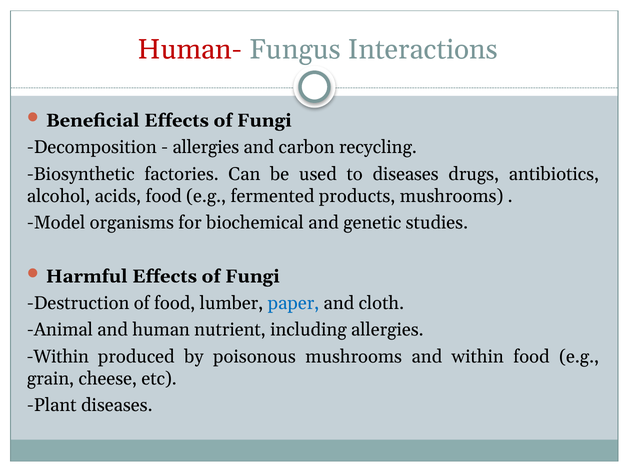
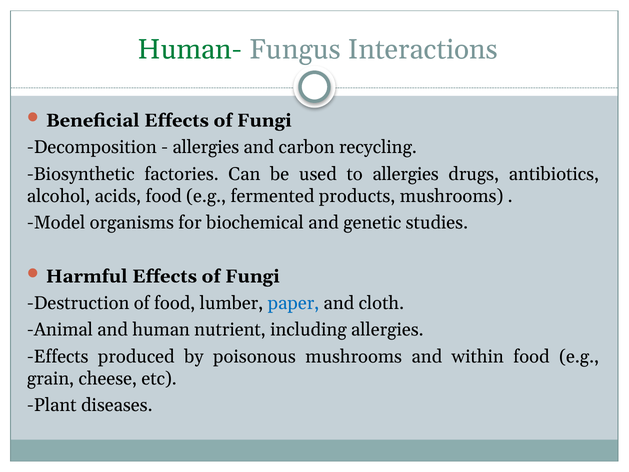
Human- colour: red -> green
to diseases: diseases -> allergies
Within at (58, 356): Within -> Effects
